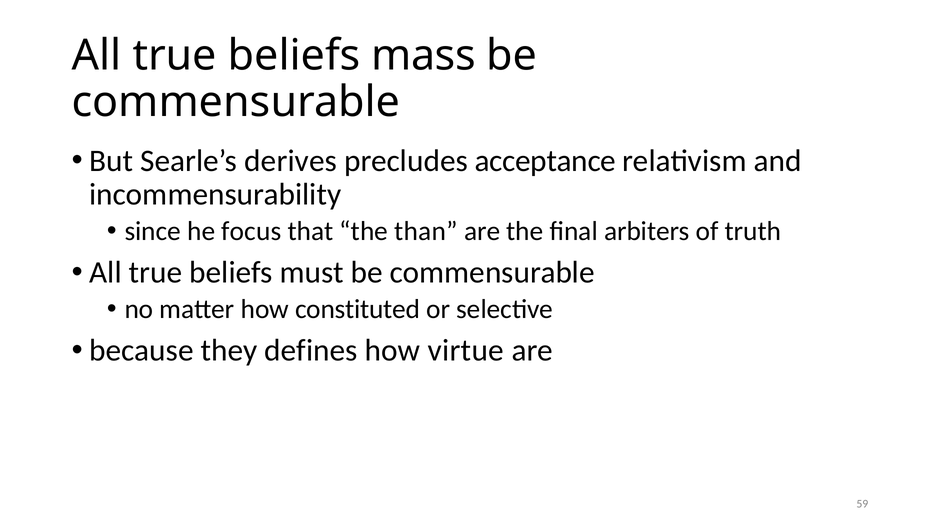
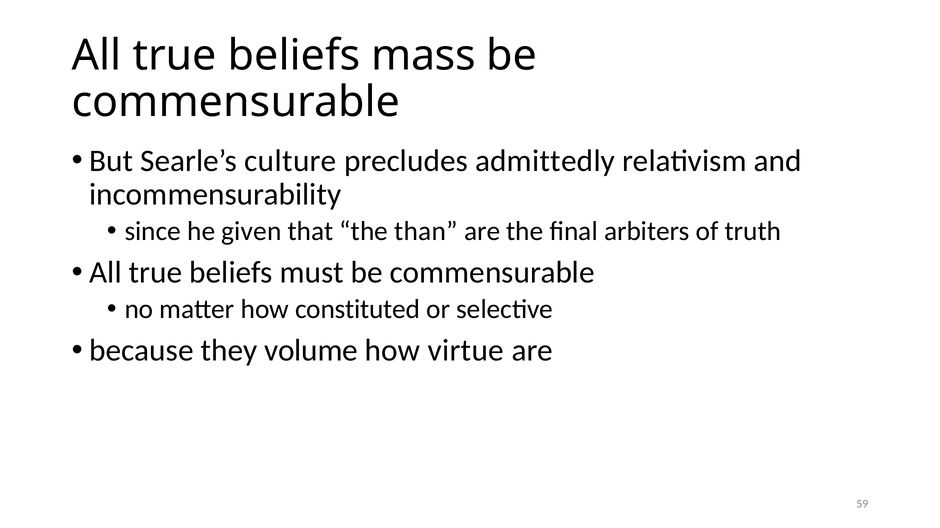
derives: derives -> culture
acceptance: acceptance -> admittedly
focus: focus -> given
defines: defines -> volume
